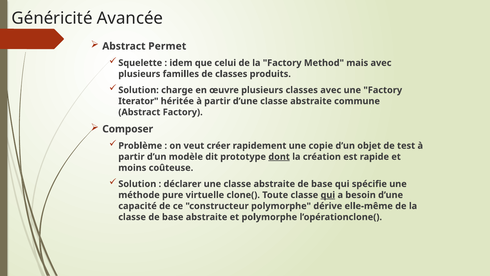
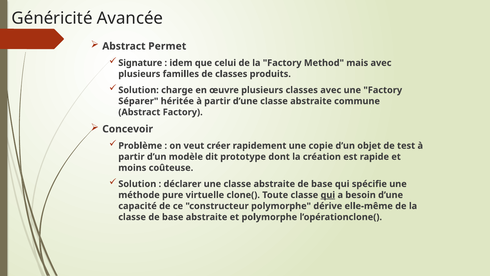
Squelette: Squelette -> Signature
Iterator: Iterator -> Séparer
Composer: Composer -> Concevoir
dont underline: present -> none
